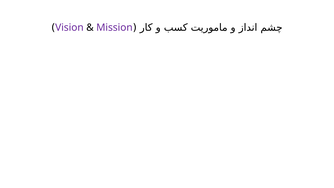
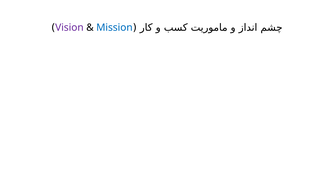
Mission colour: purple -> blue
